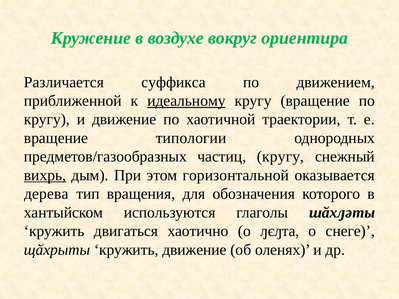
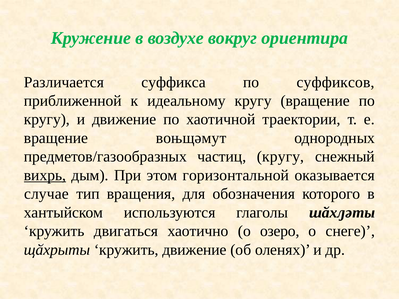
движением: движением -> суффиксов
идеальному underline: present -> none
типологии: типологии -> воњщәмут
дерева: дерева -> случае
ԓєԓта: ԓєԓта -> озеро
